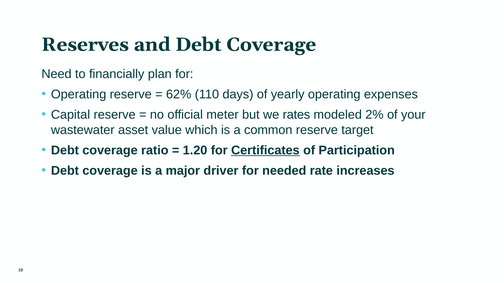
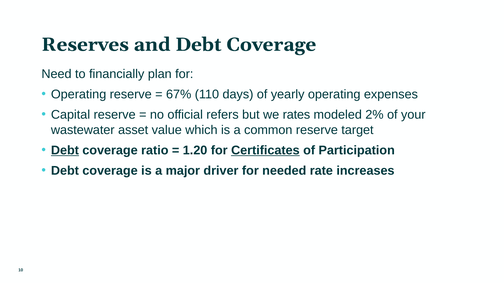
62%: 62% -> 67%
meter: meter -> refers
Debt at (65, 150) underline: none -> present
